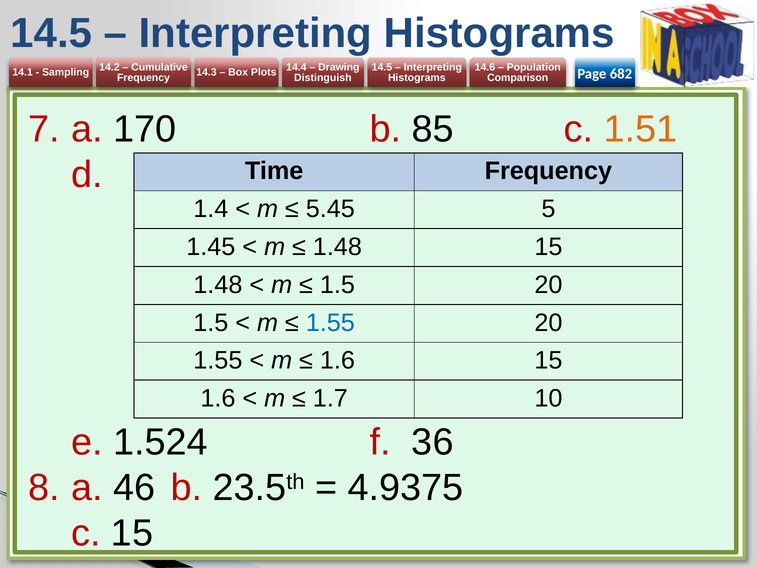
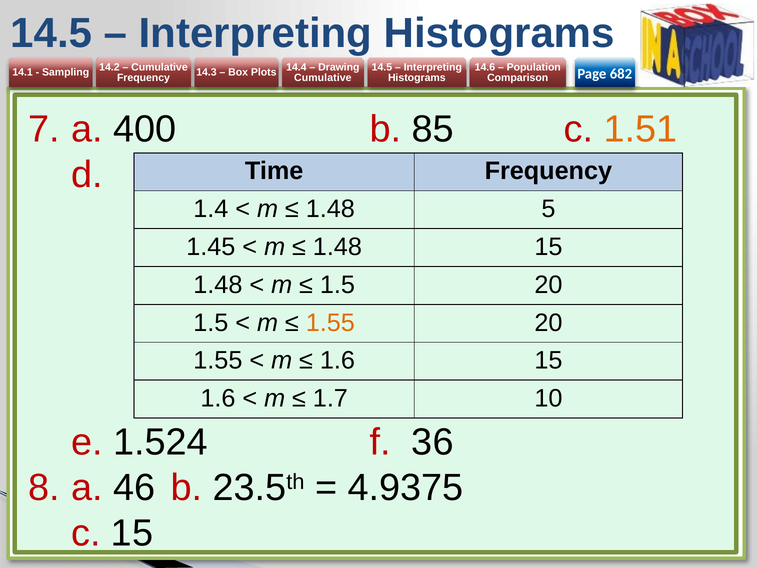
Distinguish at (323, 78): Distinguish -> Cumulative
170: 170 -> 400
5.45 at (330, 209): 5.45 -> 1.48
1.55 at (330, 323) colour: blue -> orange
